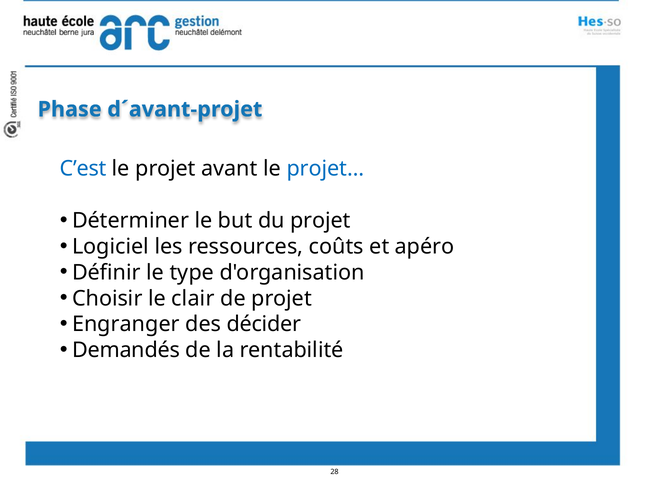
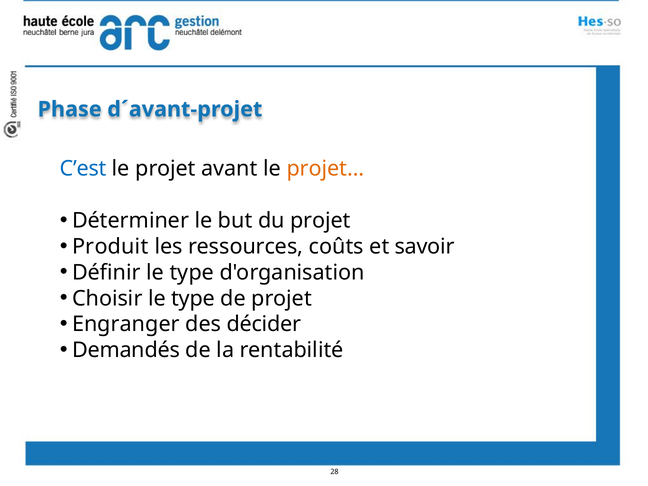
projet… colour: blue -> orange
Logiciel: Logiciel -> Produit
apéro: apéro -> savoir
Choisir le clair: clair -> type
